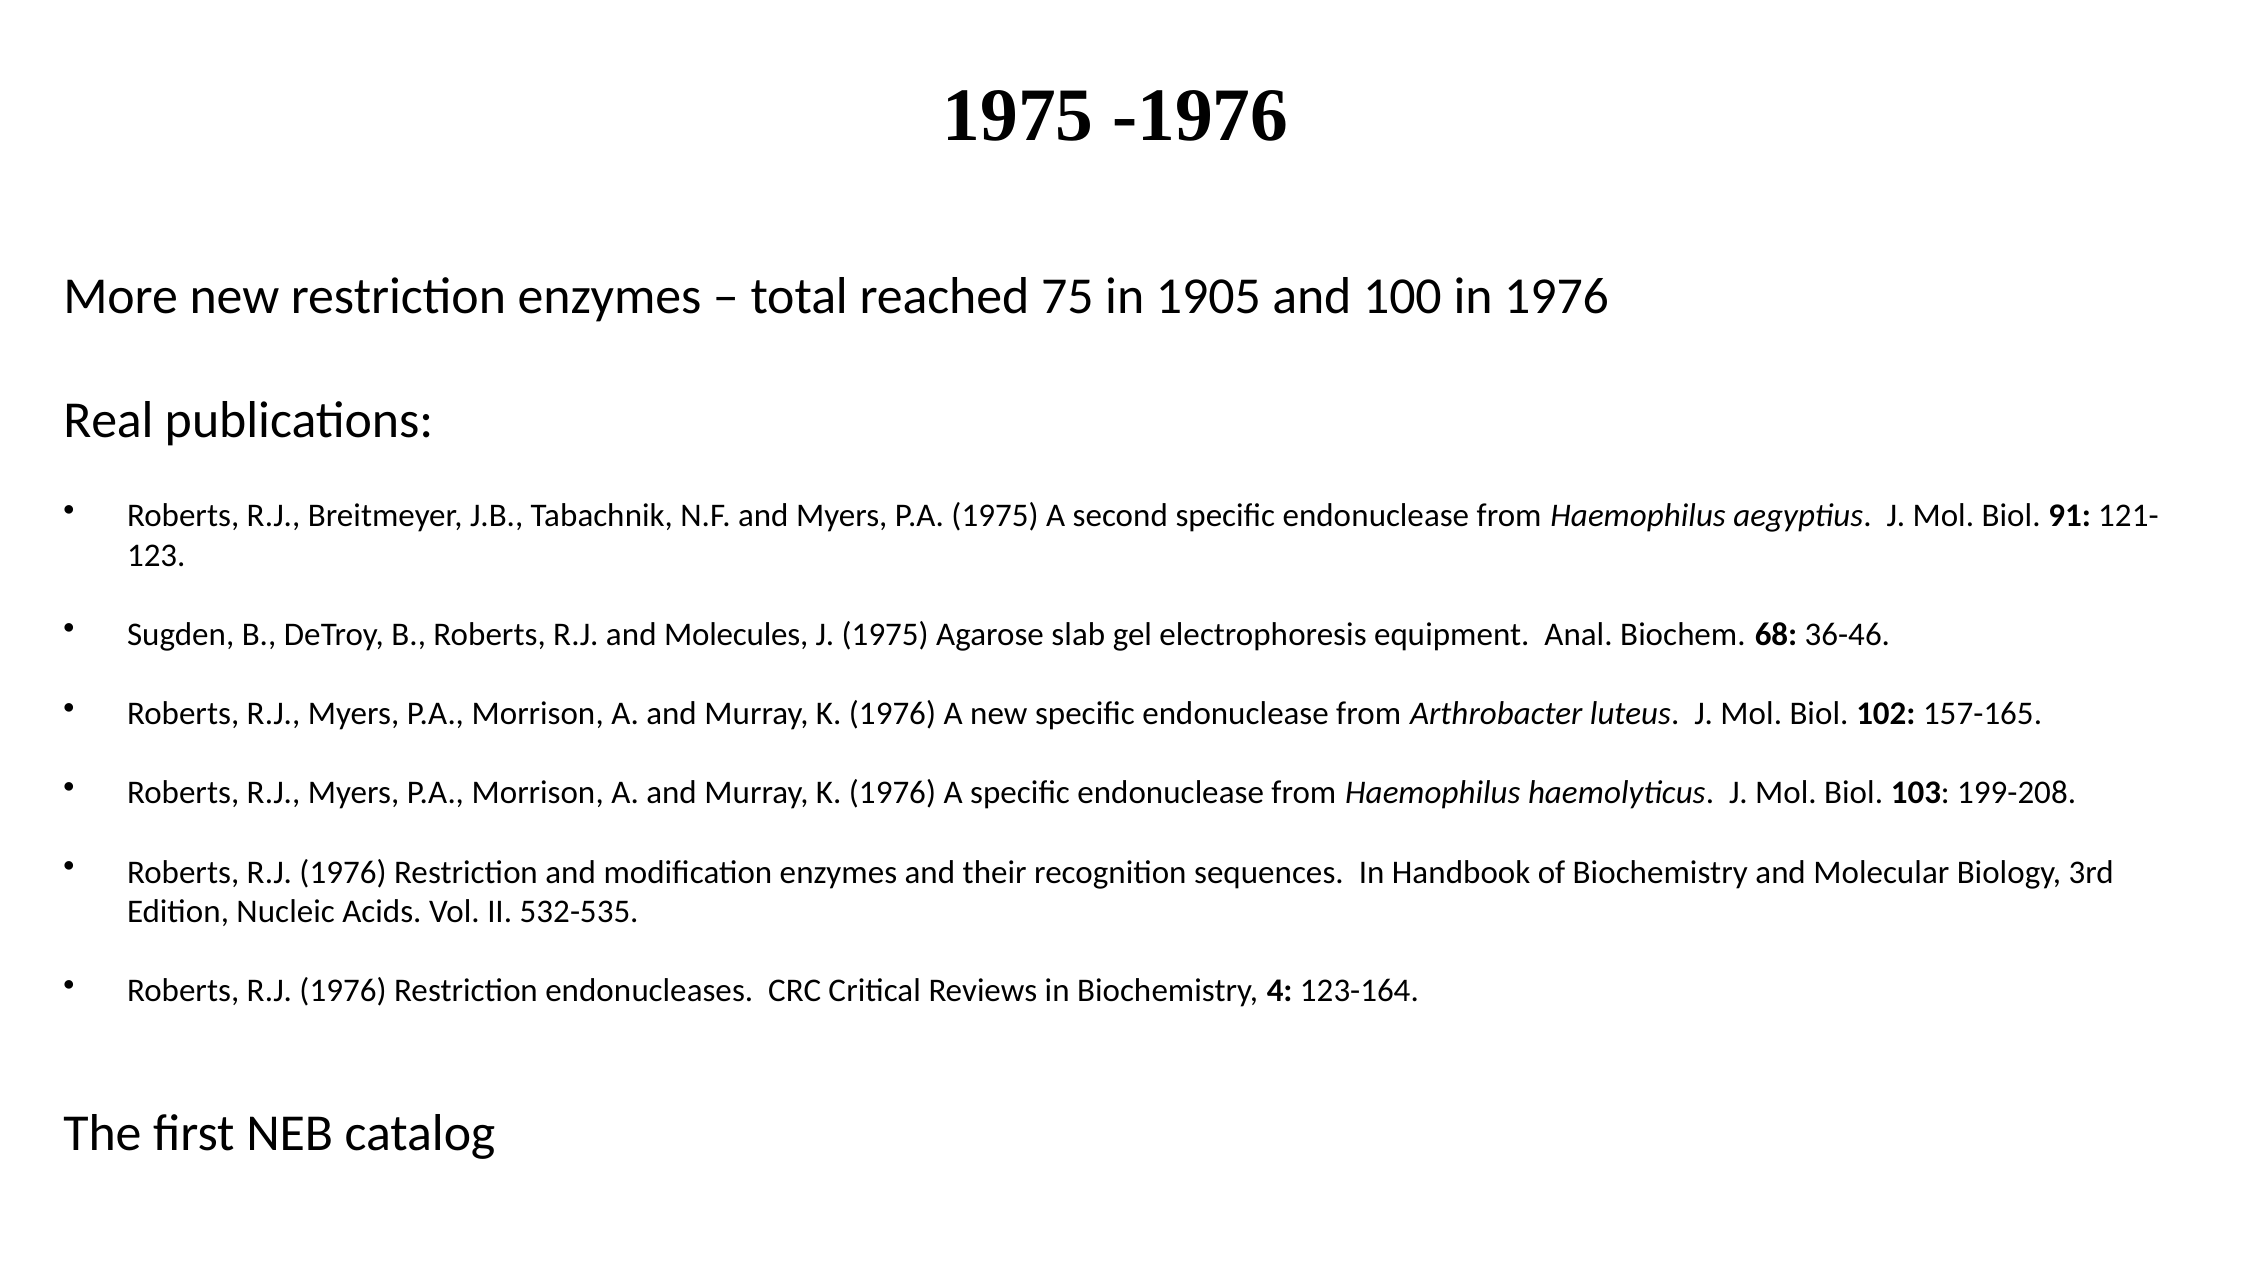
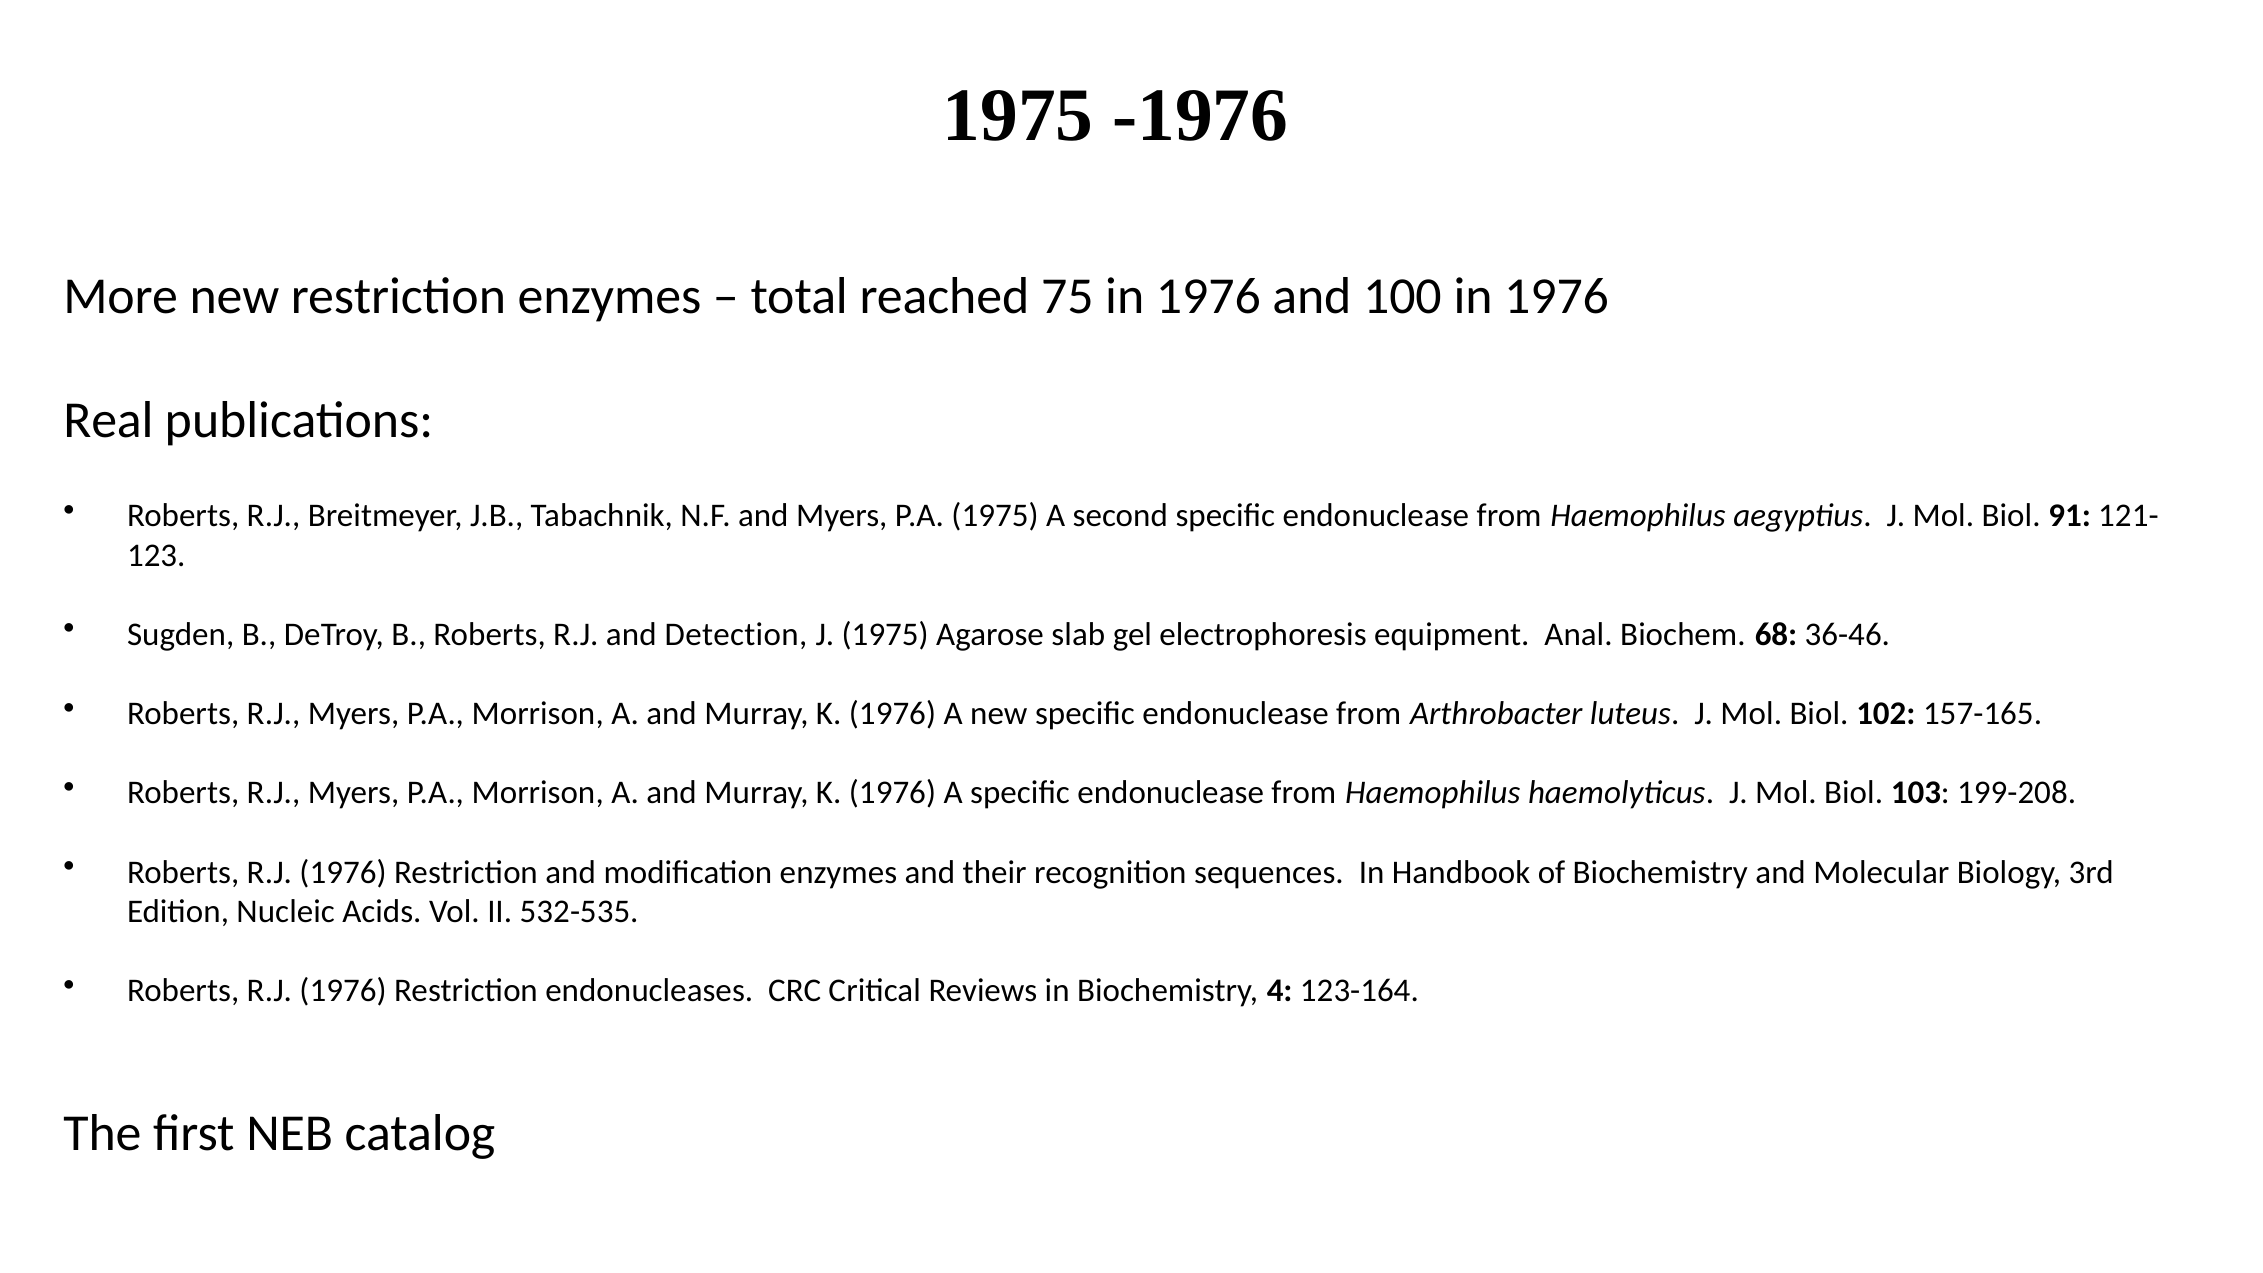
75 in 1905: 1905 -> 1976
Molecules: Molecules -> Detection
